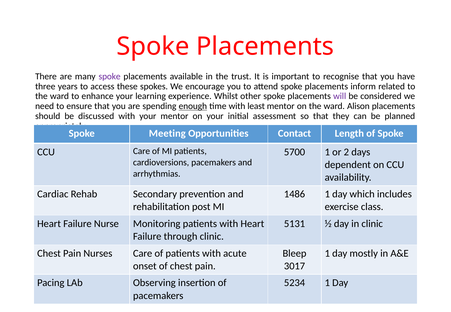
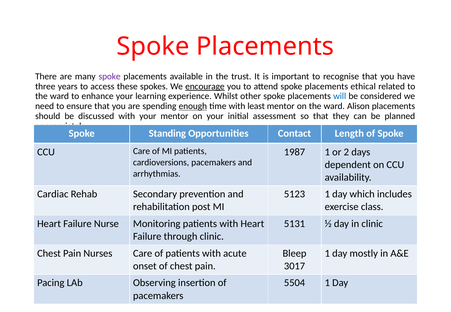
encourage underline: none -> present
inform: inform -> ethical
will colour: purple -> blue
Meeting: Meeting -> Standing
5700: 5700 -> 1987
1486: 1486 -> 5123
5234: 5234 -> 5504
